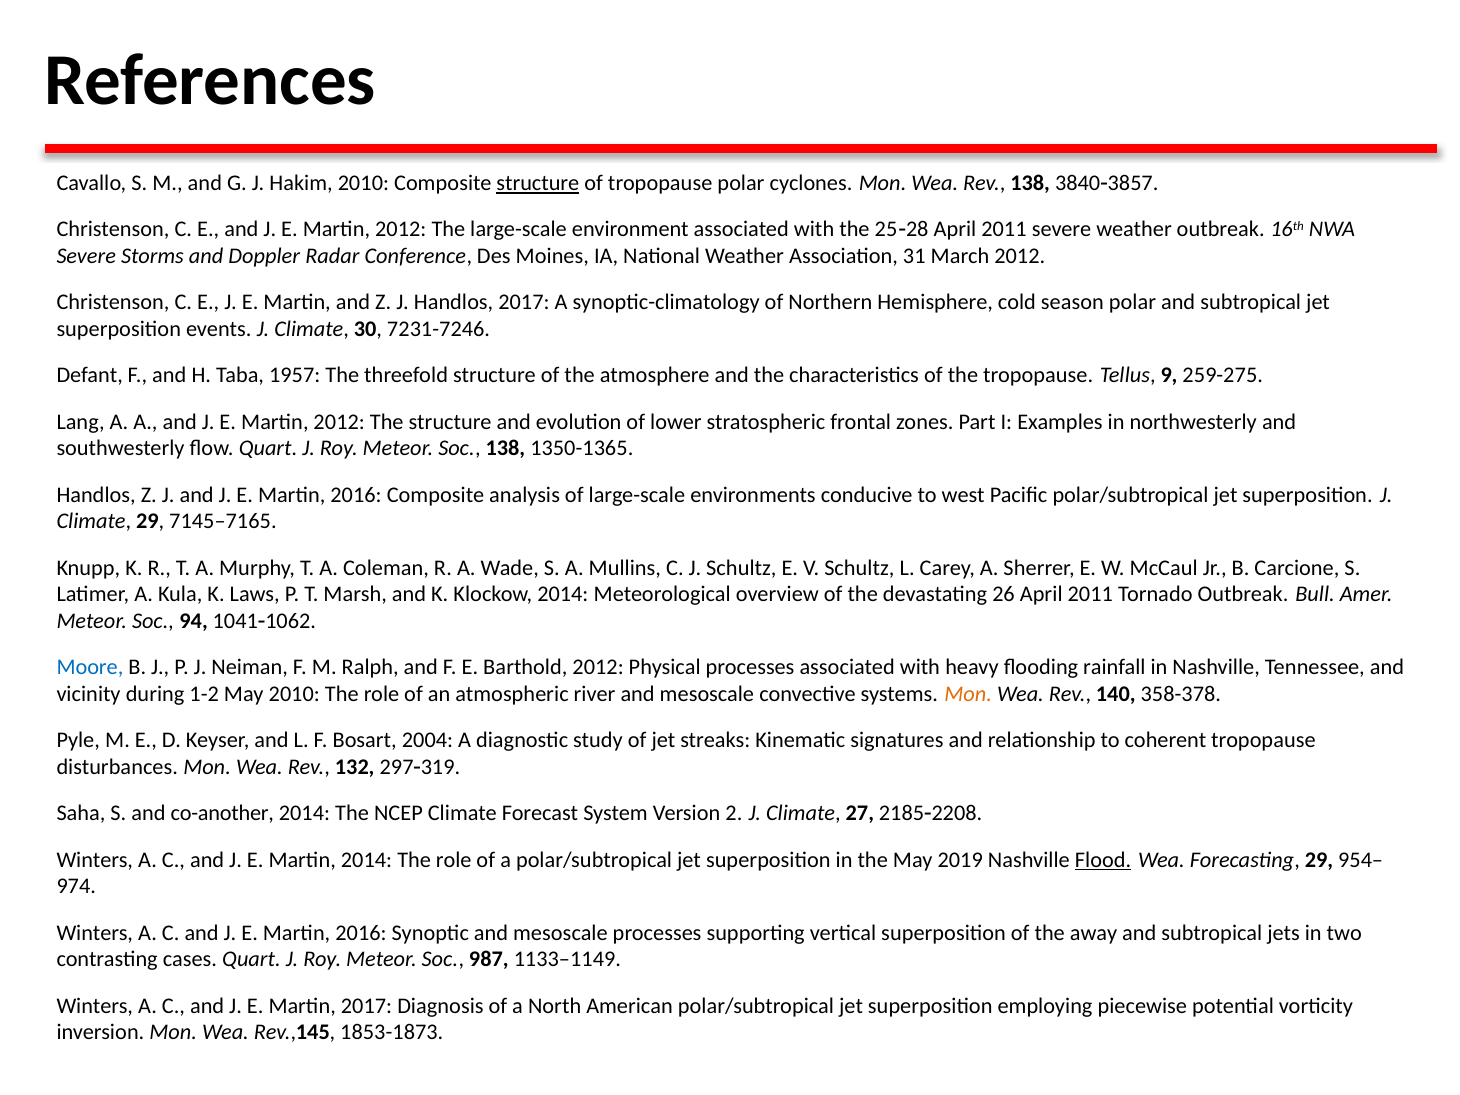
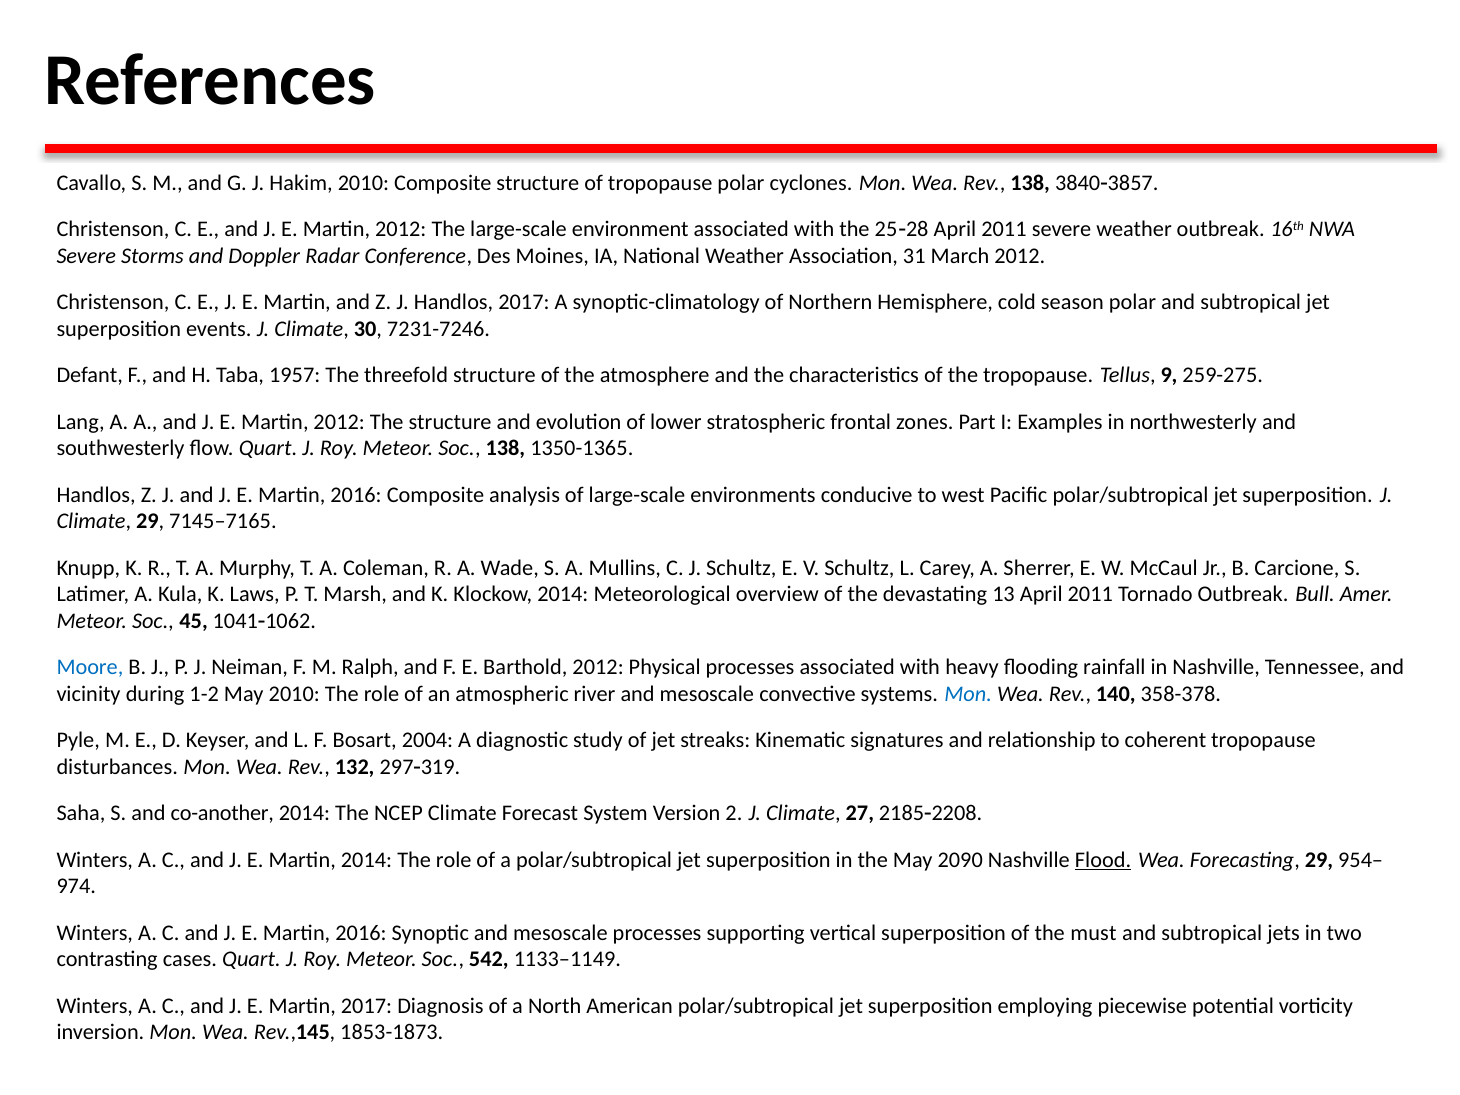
structure at (538, 183) underline: present -> none
26: 26 -> 13
94: 94 -> 45
Mon at (968, 694) colour: orange -> blue
2019: 2019 -> 2090
away: away -> must
987: 987 -> 542
